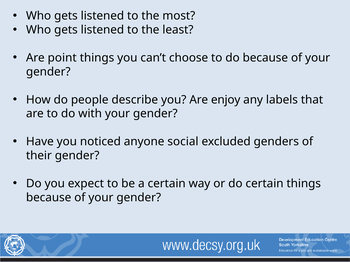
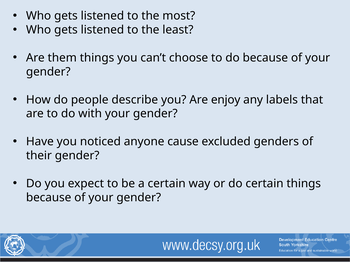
point: point -> them
social: social -> cause
